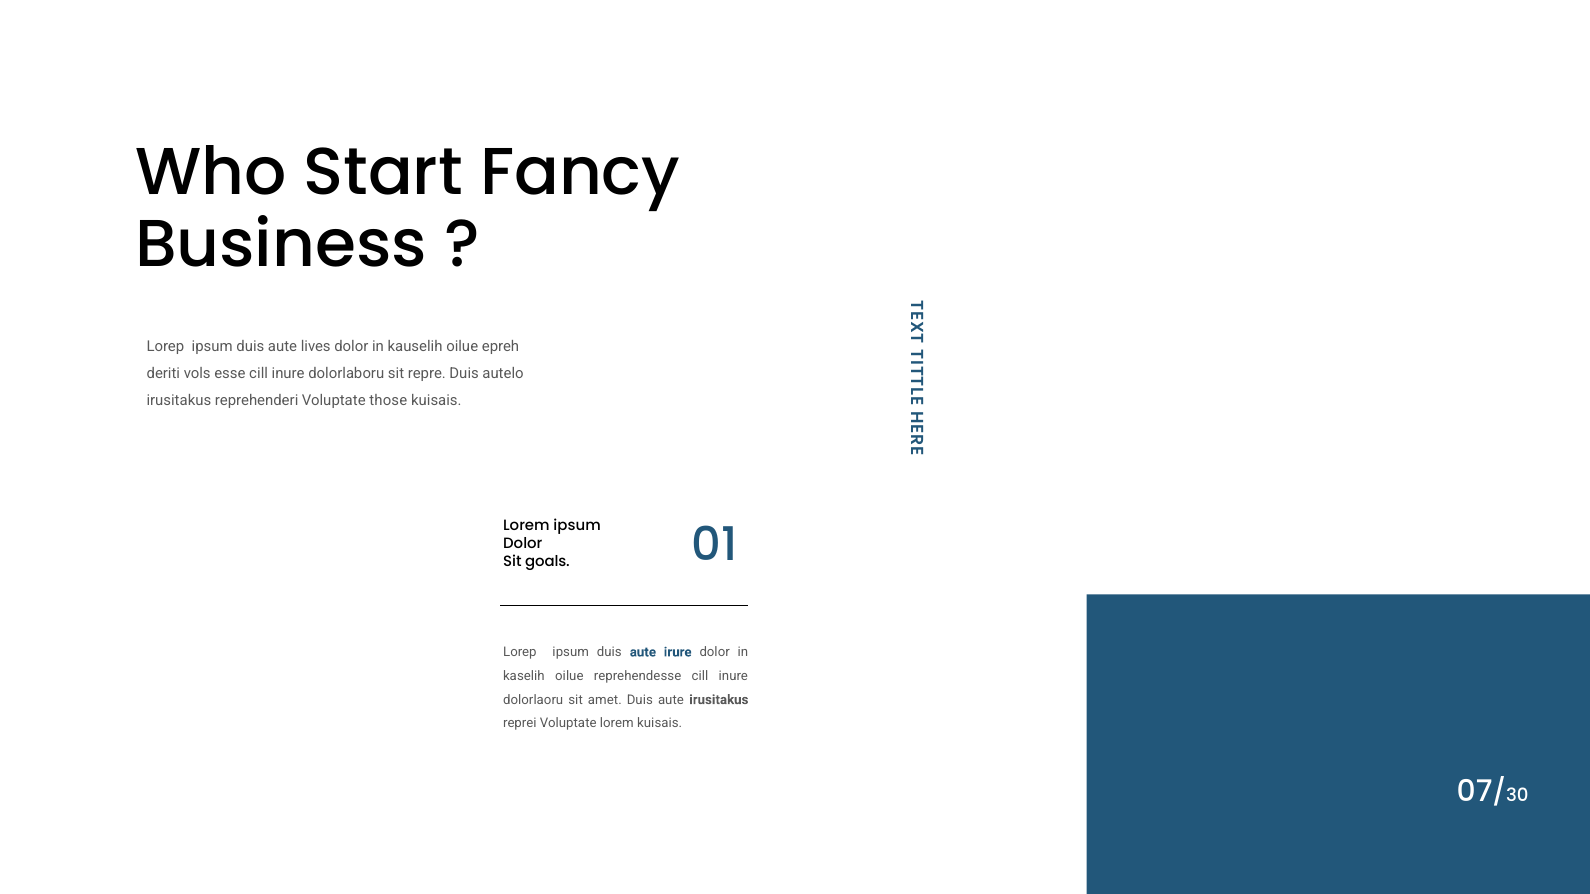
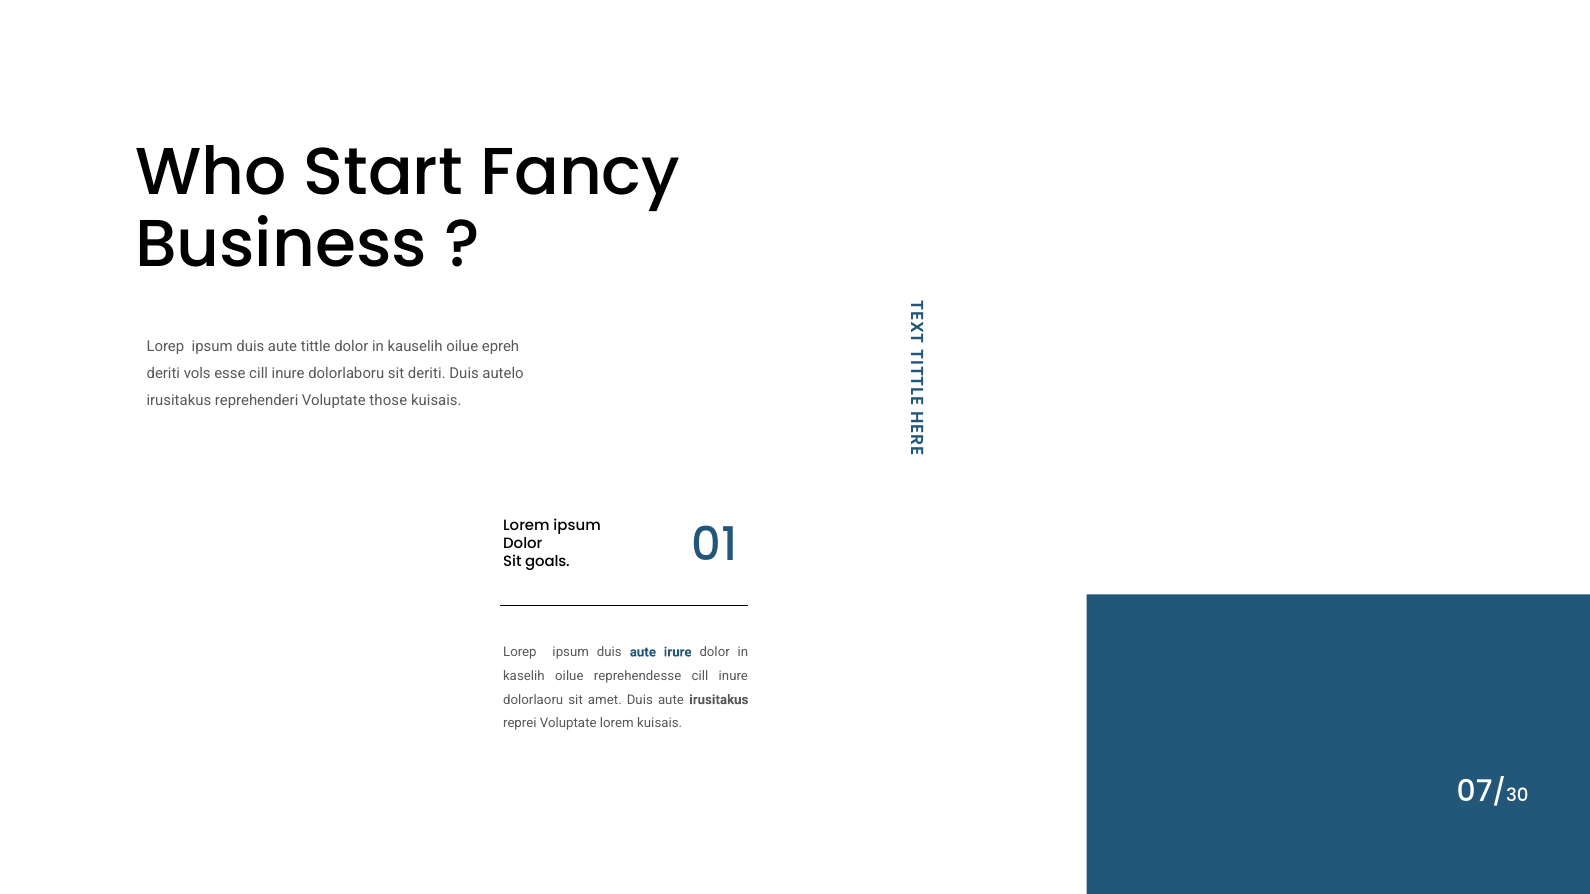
lives: lives -> tittle
sit repre: repre -> deriti
